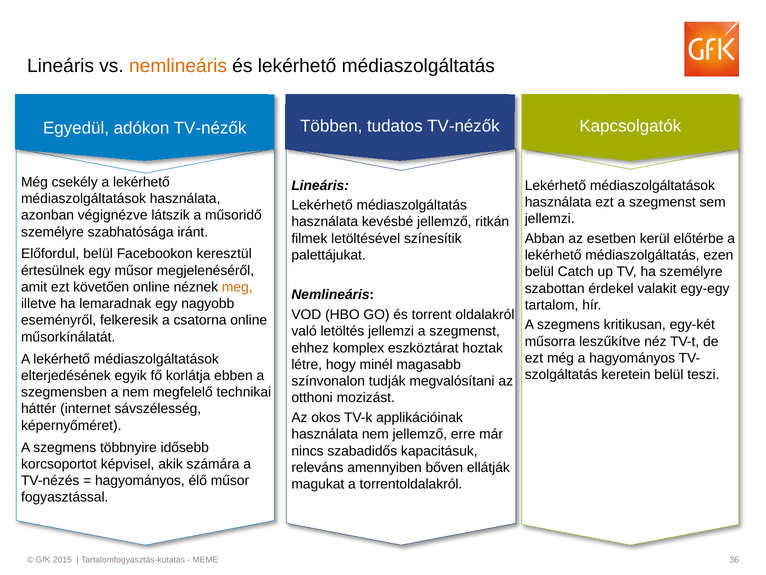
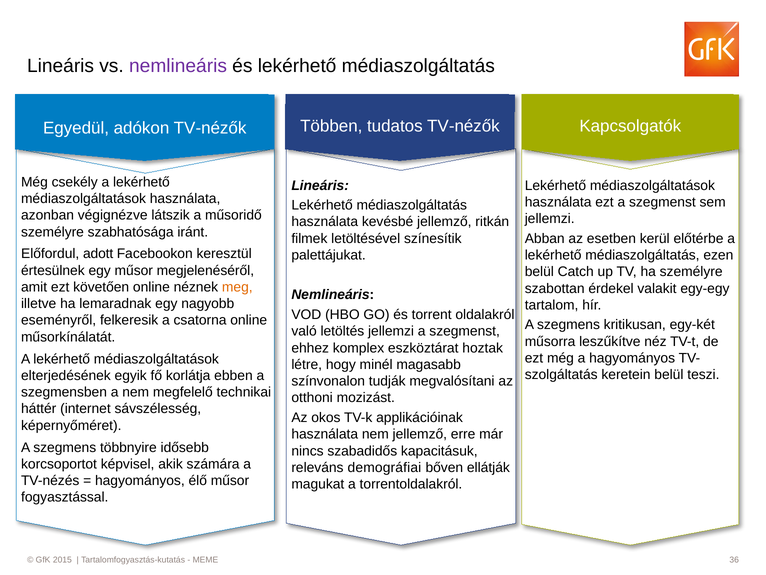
nemlineáris at (178, 66) colour: orange -> purple
Előfordul belül: belül -> adott
amennyiben: amennyiben -> demográfiai
